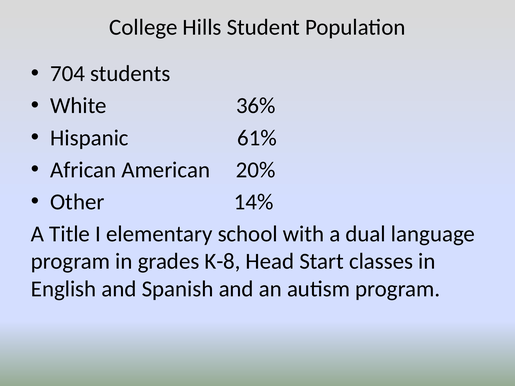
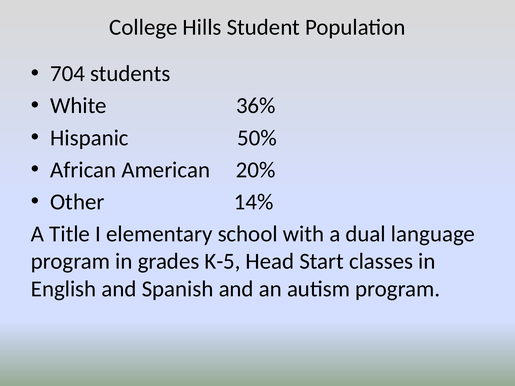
61%: 61% -> 50%
K-8: K-8 -> K-5
